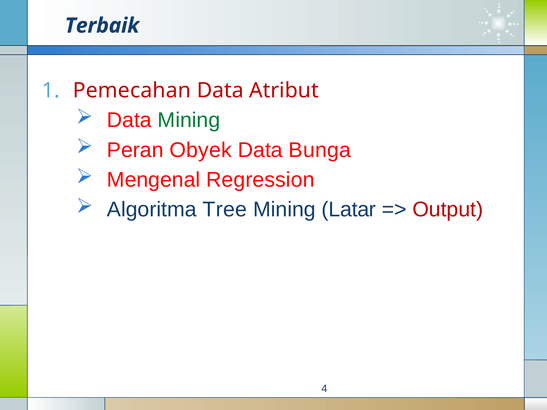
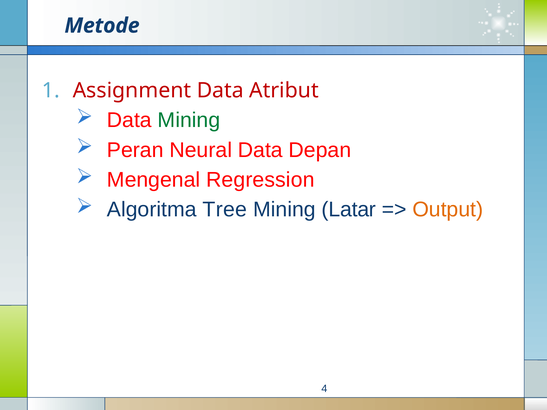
Terbaik: Terbaik -> Metode
Pemecahan: Pemecahan -> Assignment
Obyek: Obyek -> Neural
Bunga: Bunga -> Depan
Output colour: red -> orange
